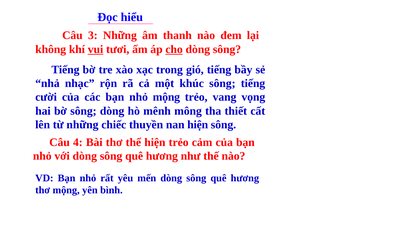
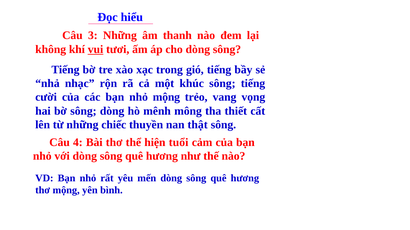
cho underline: present -> none
nan hiện: hiện -> thật
hiện trẻo: trẻo -> tuổi
